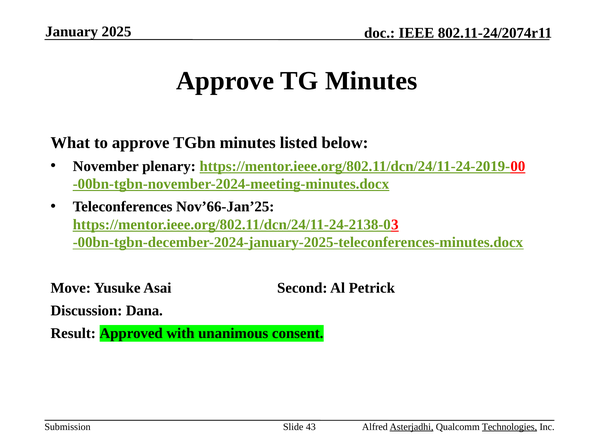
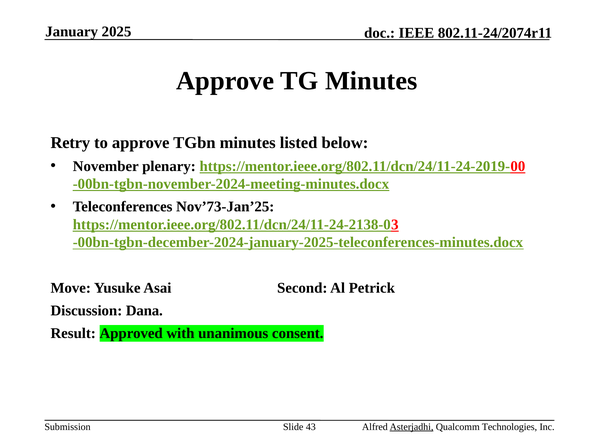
What: What -> Retry
Nov’66-Jan’25: Nov’66-Jan’25 -> Nov’73-Jan’25
Technologies underline: present -> none
